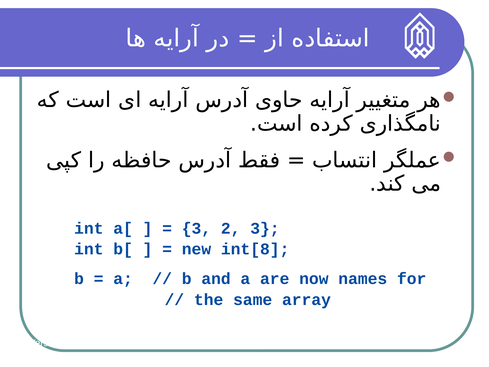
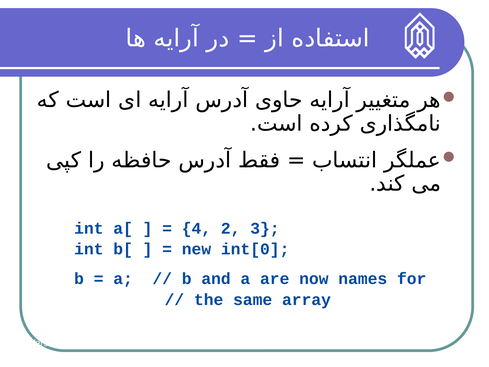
3 at (196, 228): 3 -> 4
int[8: int[8 -> int[0
